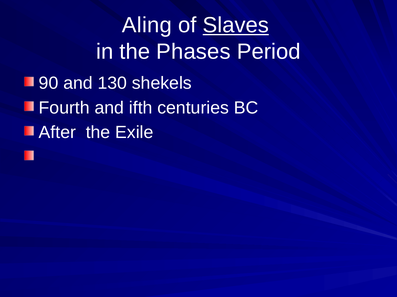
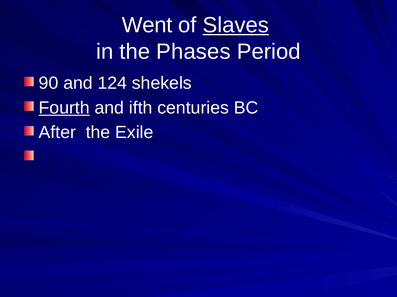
Aling: Aling -> Went
130: 130 -> 124
Fourth underline: none -> present
